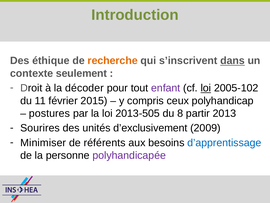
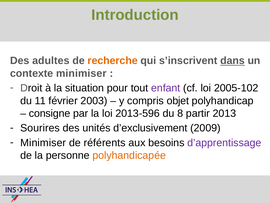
éthique: éthique -> adultes
contexte seulement: seulement -> minimiser
décoder: décoder -> situation
loi at (206, 88) underline: present -> none
2015: 2015 -> 2003
ceux: ceux -> objet
postures: postures -> consigne
2013-505: 2013-505 -> 2013-596
d’apprentissage colour: blue -> purple
polyhandicapée colour: purple -> orange
